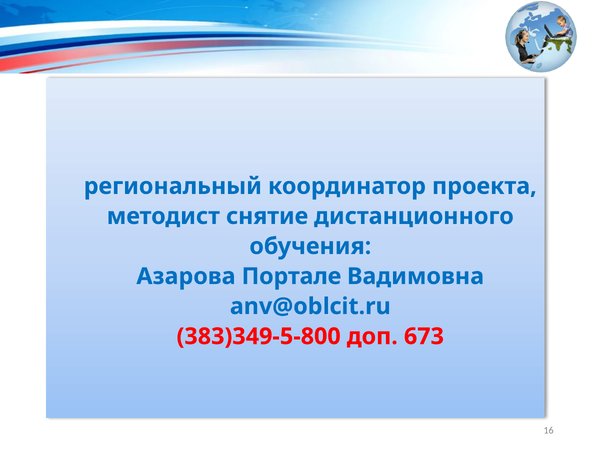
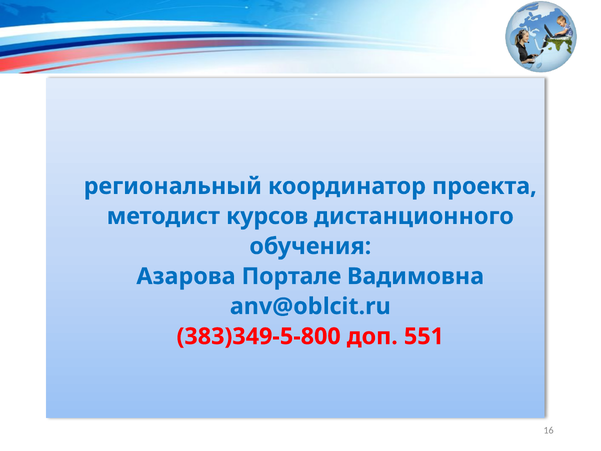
снятие: снятие -> курсов
673: 673 -> 551
